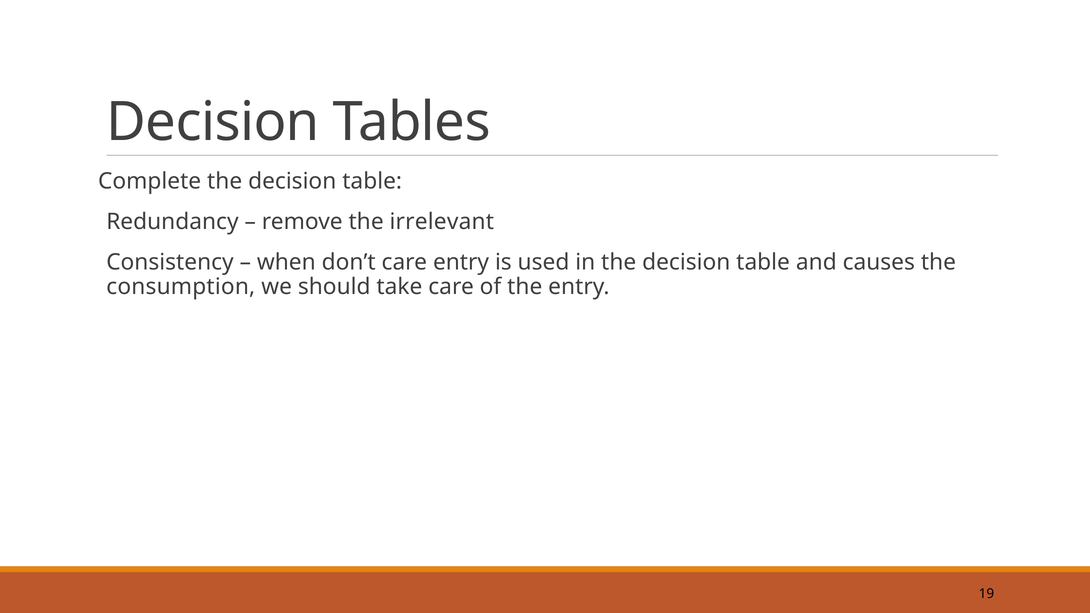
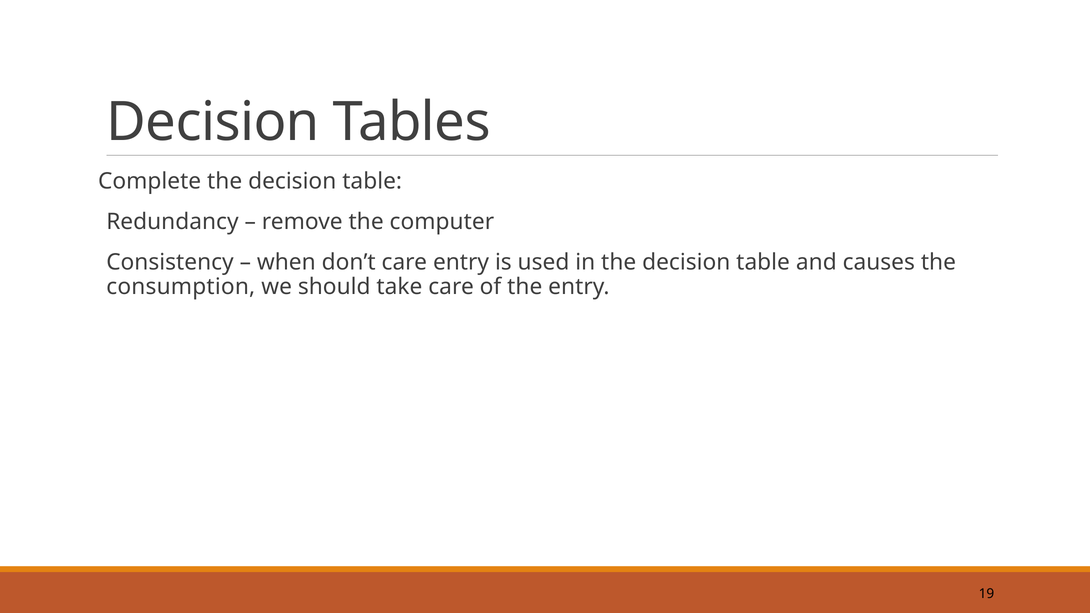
irrelevant: irrelevant -> computer
